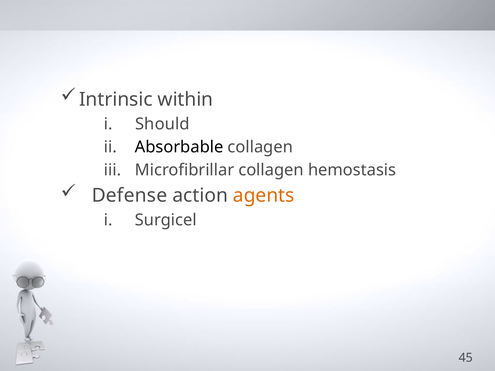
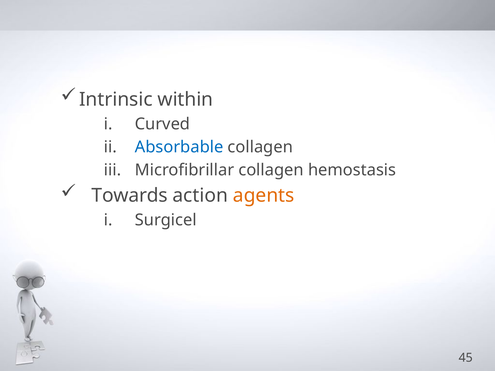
Should: Should -> Curved
Absorbable colour: black -> blue
Defense: Defense -> Towards
